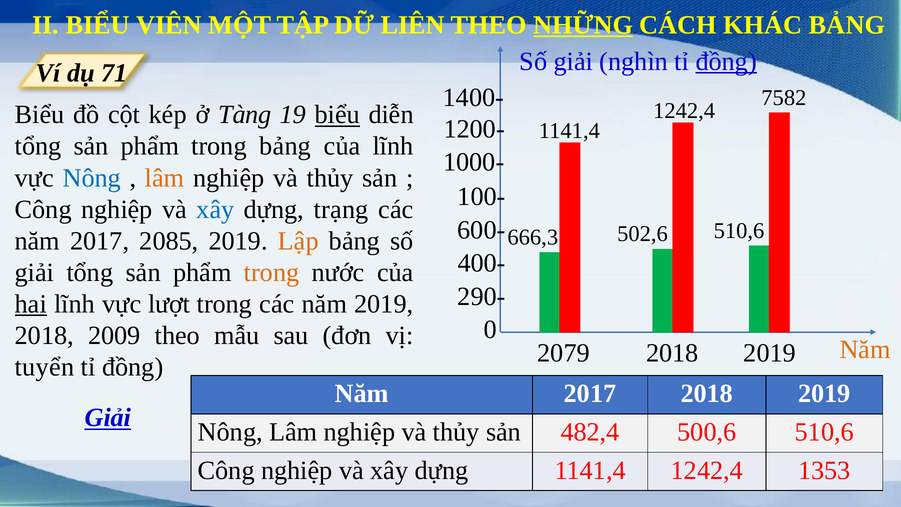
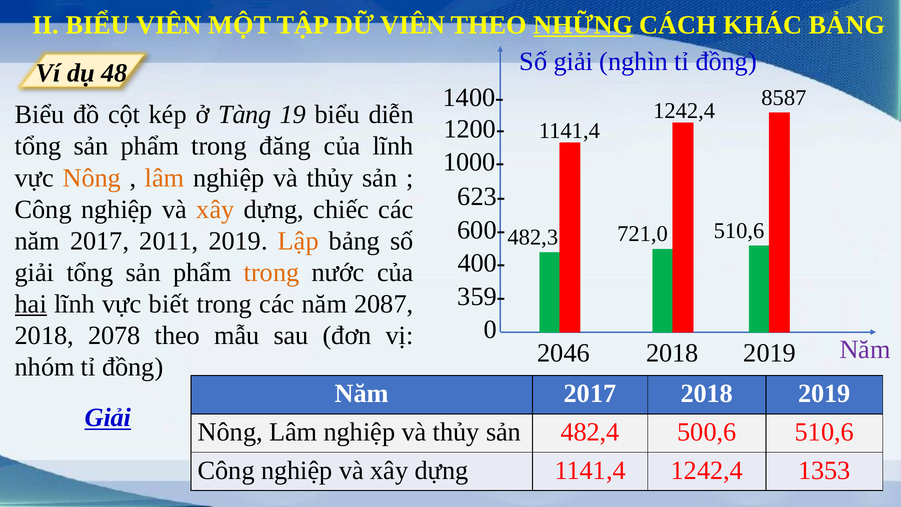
DỮ LIÊN: LIÊN -> VIÊN
đồng at (726, 61) underline: present -> none
71: 71 -> 48
7582: 7582 -> 8587
biểu at (337, 115) underline: present -> none
trong bảng: bảng -> đăng
Nông at (92, 178) colour: blue -> orange
100-: 100- -> 623-
xây at (215, 209) colour: blue -> orange
trạng: trạng -> chiếc
502,6: 502,6 -> 721,0
666,3: 666,3 -> 482,3
2085: 2085 -> 2011
290-: 290- -> 359-
lượt: lượt -> biết
năm 2019: 2019 -> 2087
2009: 2009 -> 2078
Năm at (865, 350) colour: orange -> purple
2079: 2079 -> 2046
tuyển: tuyển -> nhóm
